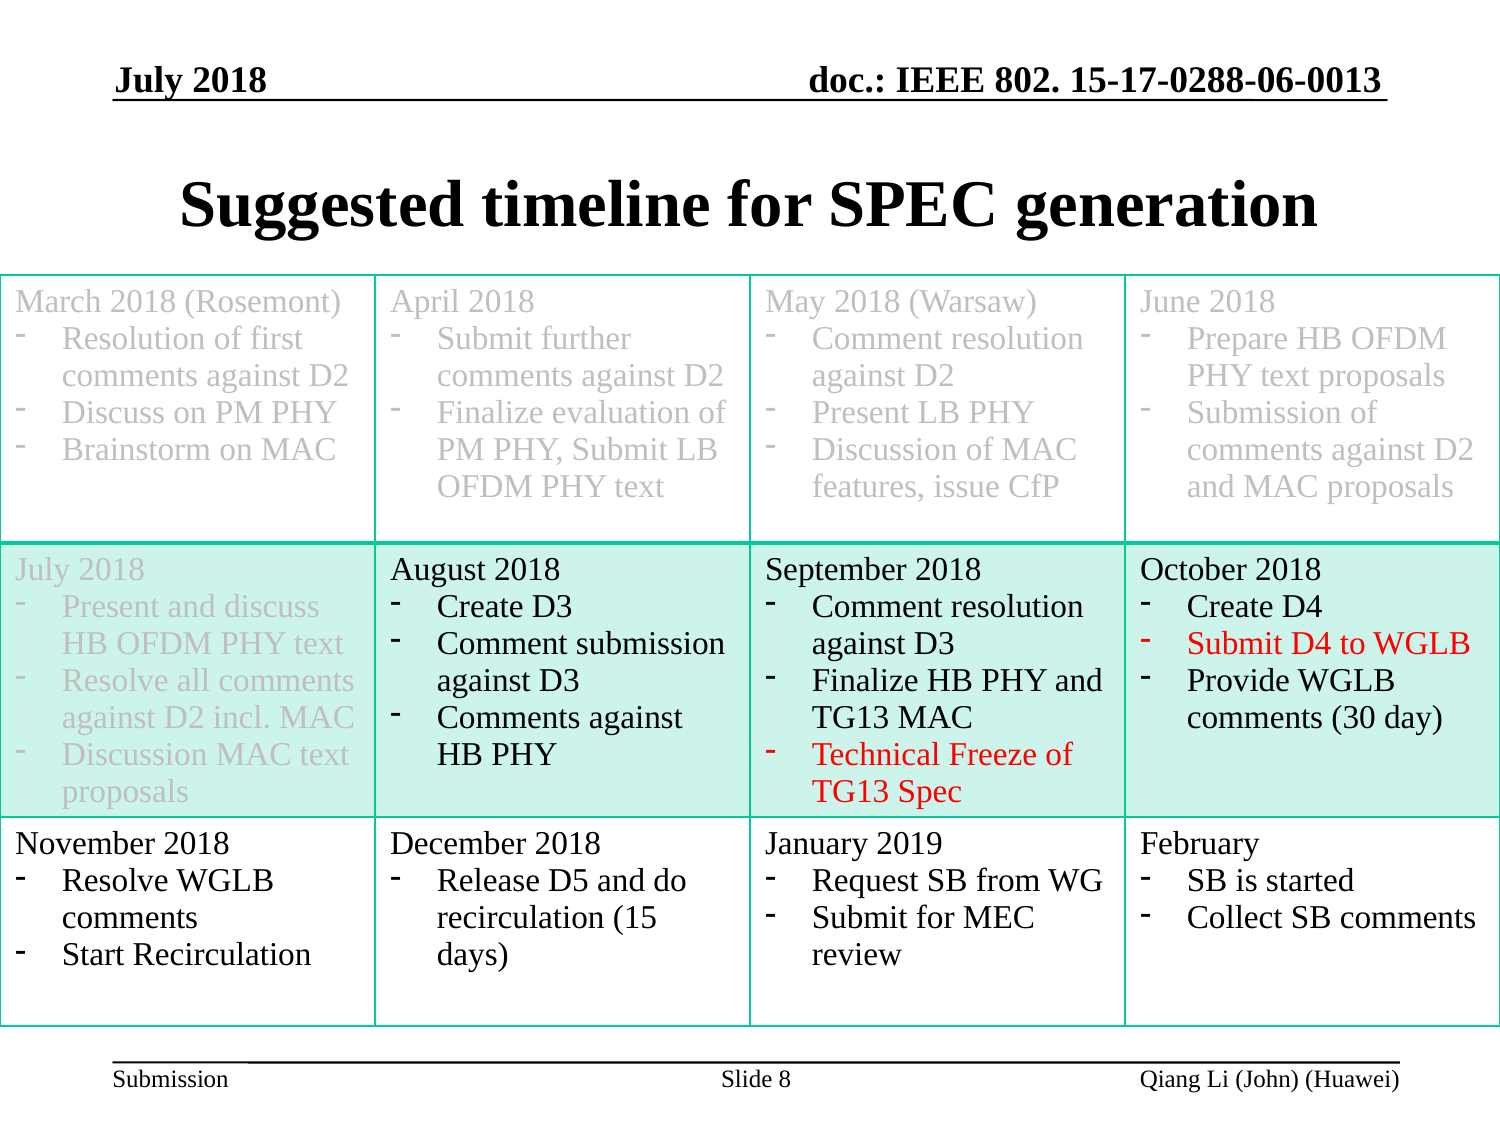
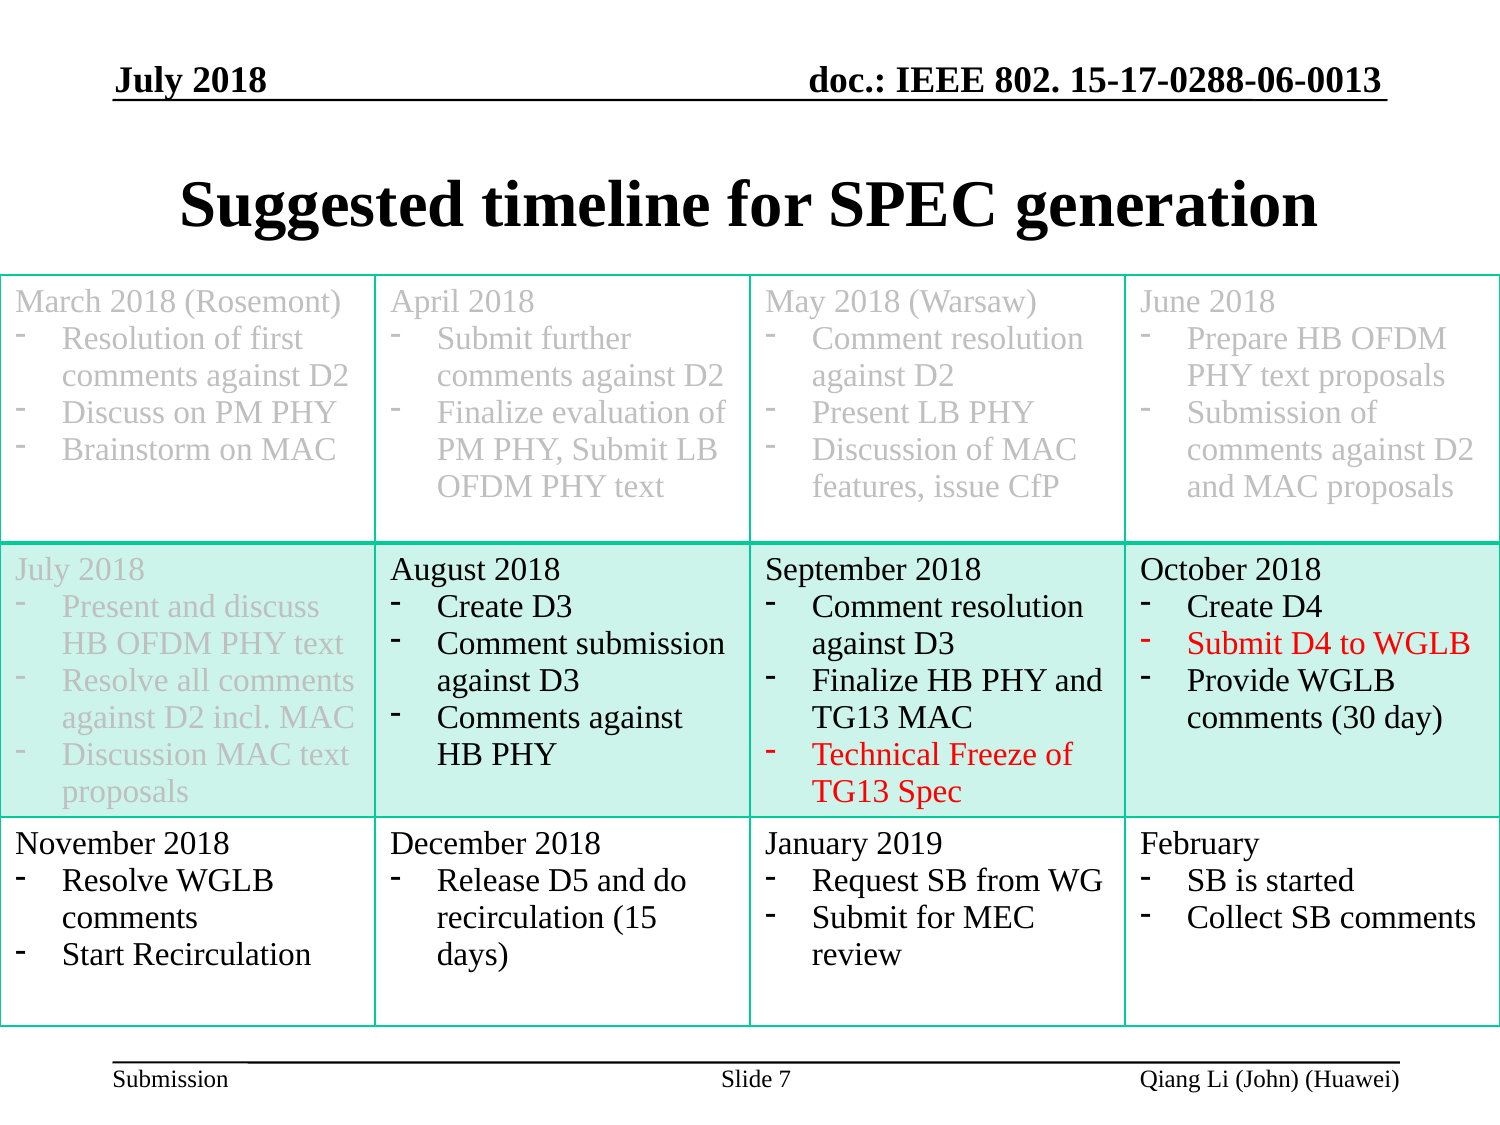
8: 8 -> 7
